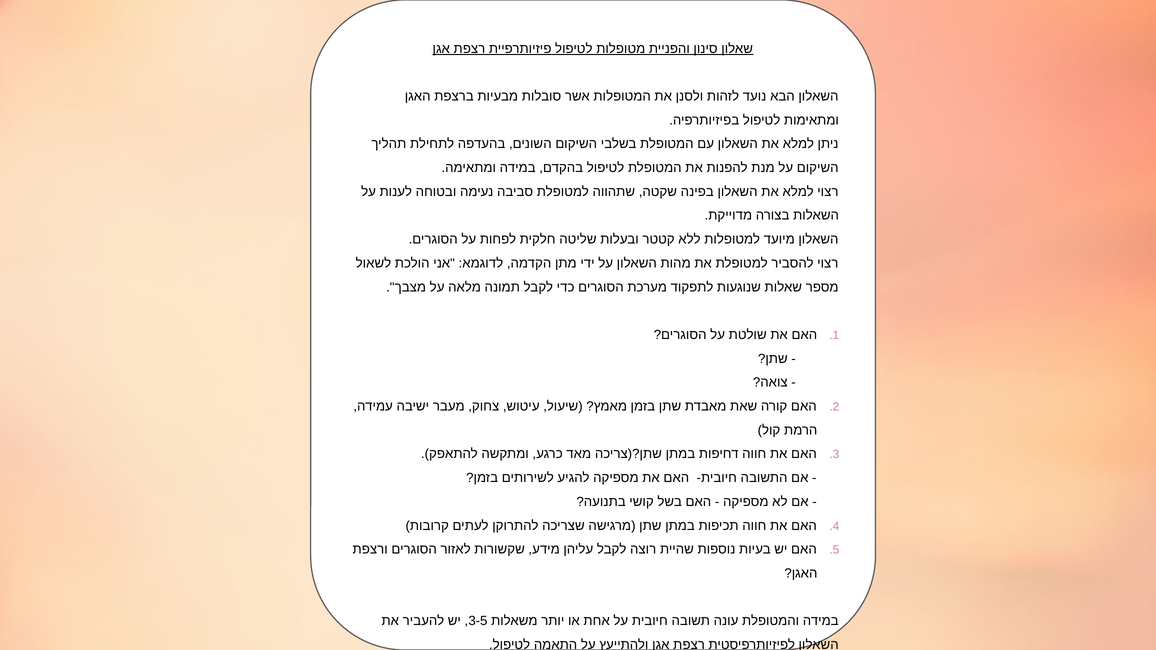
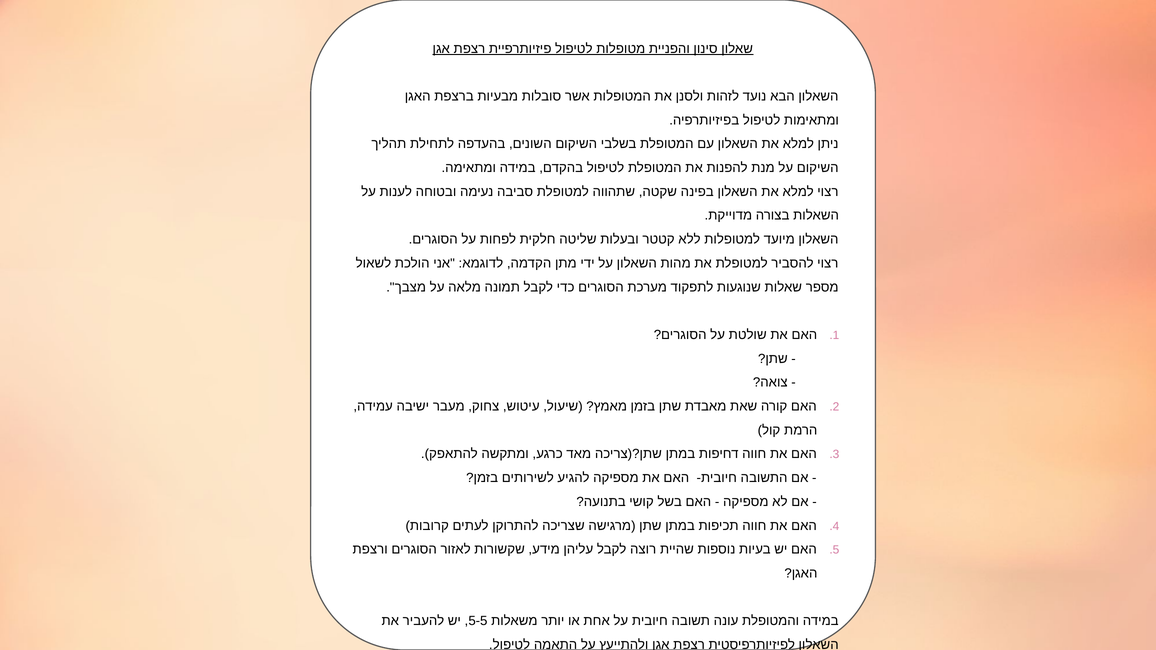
3-5: 3-5 -> 5-5
